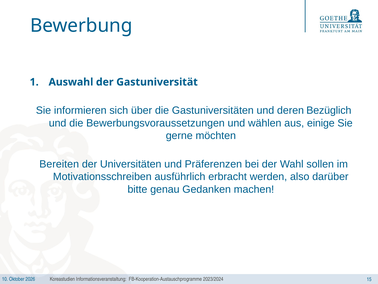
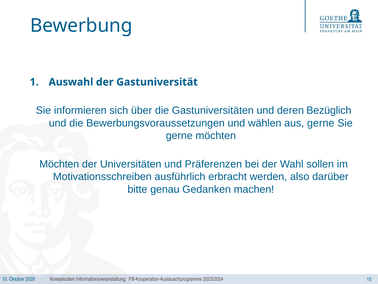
aus einige: einige -> gerne
Bereiten at (59, 164): Bereiten -> Möchten
